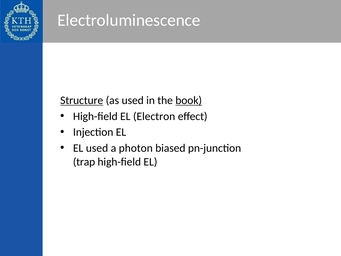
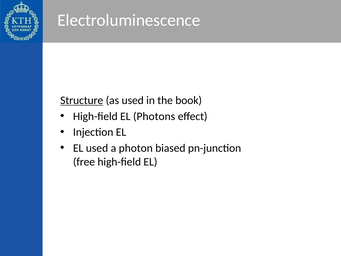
book underline: present -> none
Electron: Electron -> Photons
trap: trap -> free
